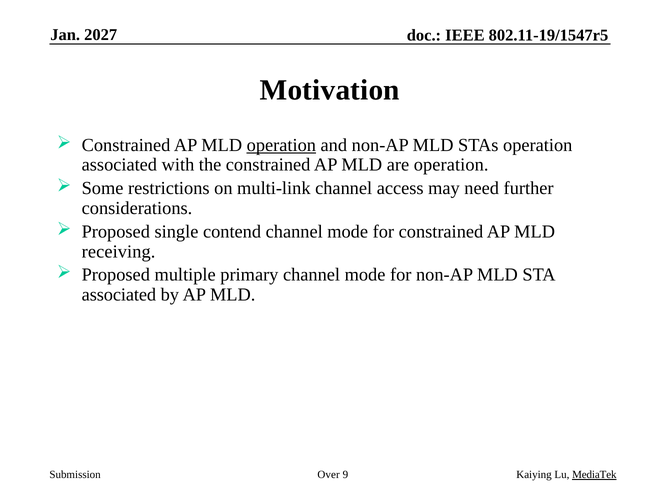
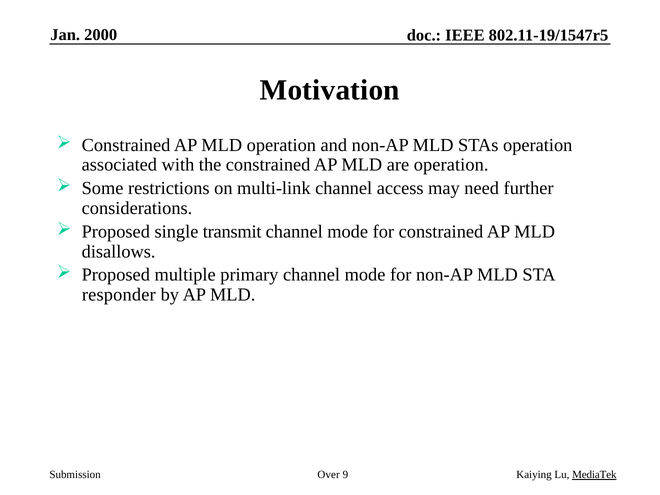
2027: 2027 -> 2000
operation at (281, 145) underline: present -> none
contend: contend -> transmit
receiving: receiving -> disallows
associated at (119, 295): associated -> responder
